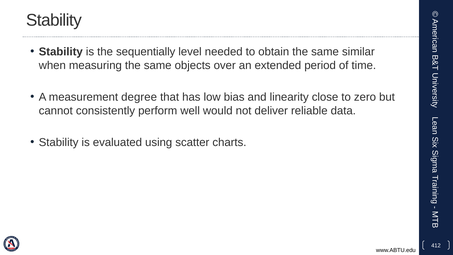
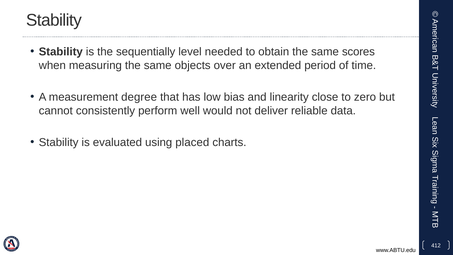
similar: similar -> scores
scatter: scatter -> placed
